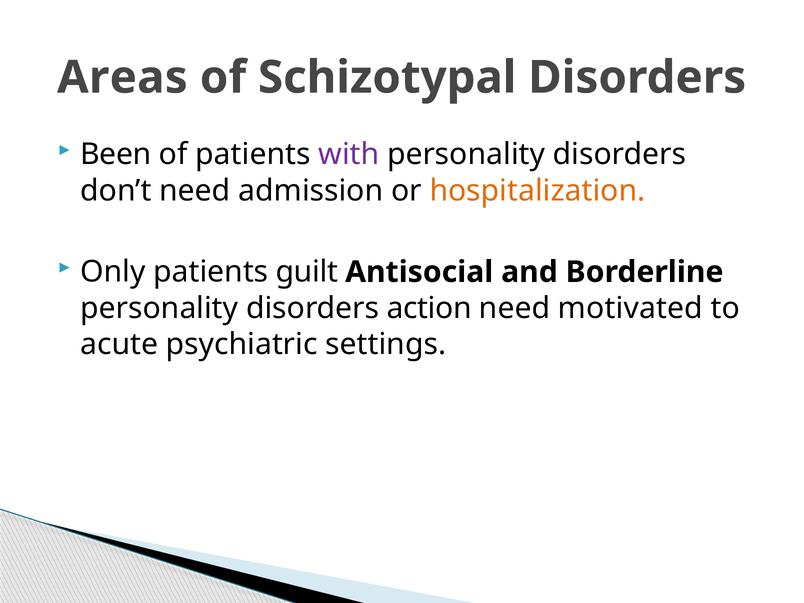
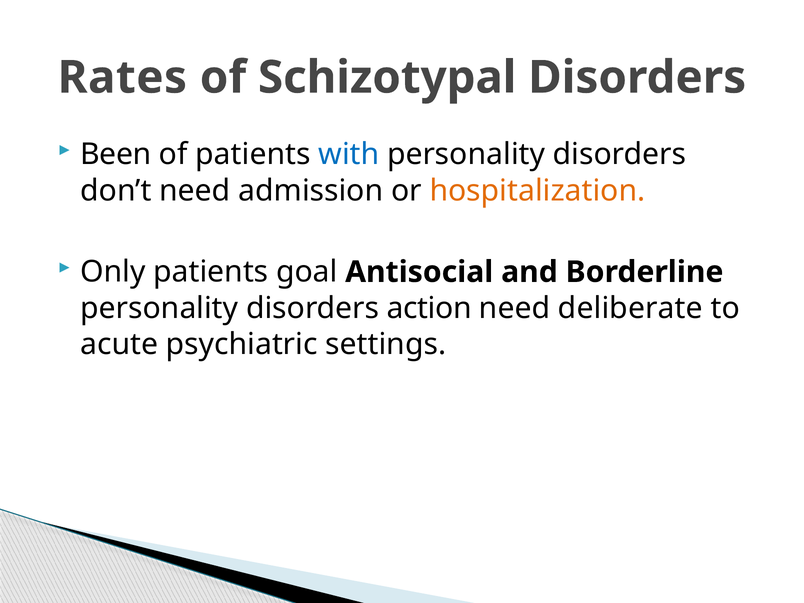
Areas: Areas -> Rates
with colour: purple -> blue
guilt: guilt -> goal
motivated: motivated -> deliberate
